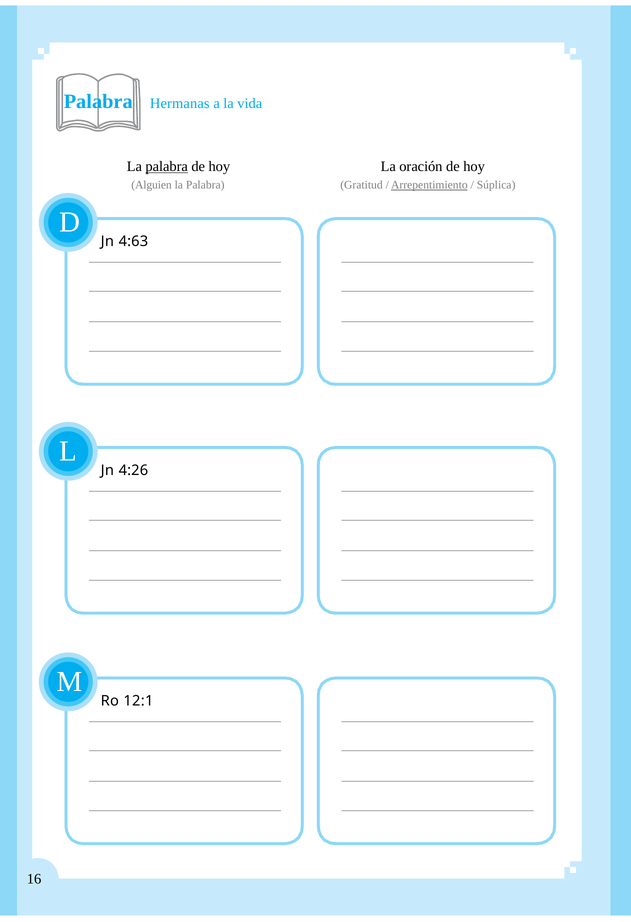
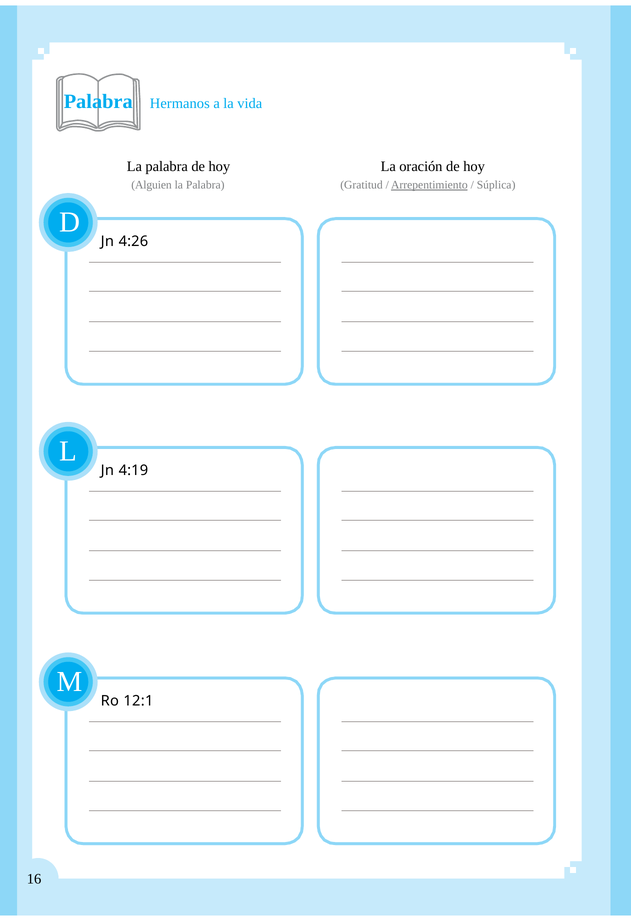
Hermanas: Hermanas -> Hermanos
palabra at (167, 167) underline: present -> none
4:63: 4:63 -> 4:26
4:26: 4:26 -> 4:19
